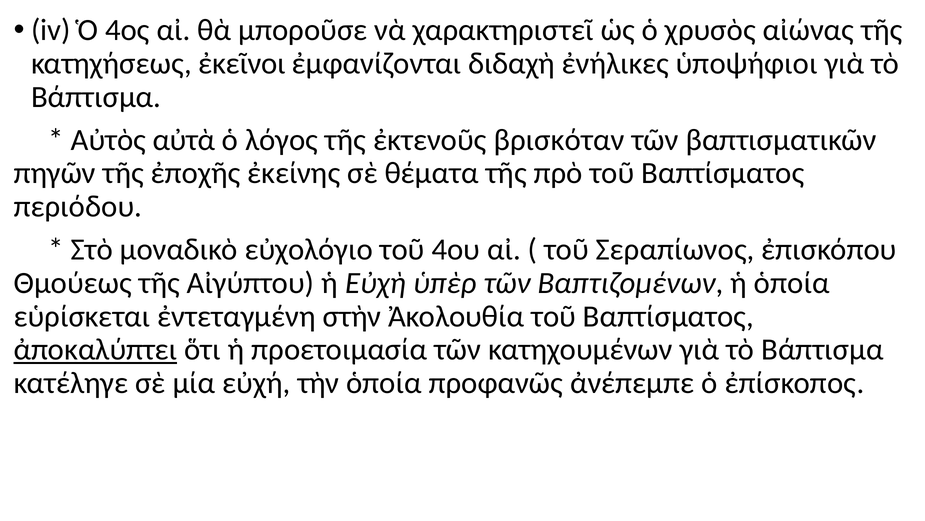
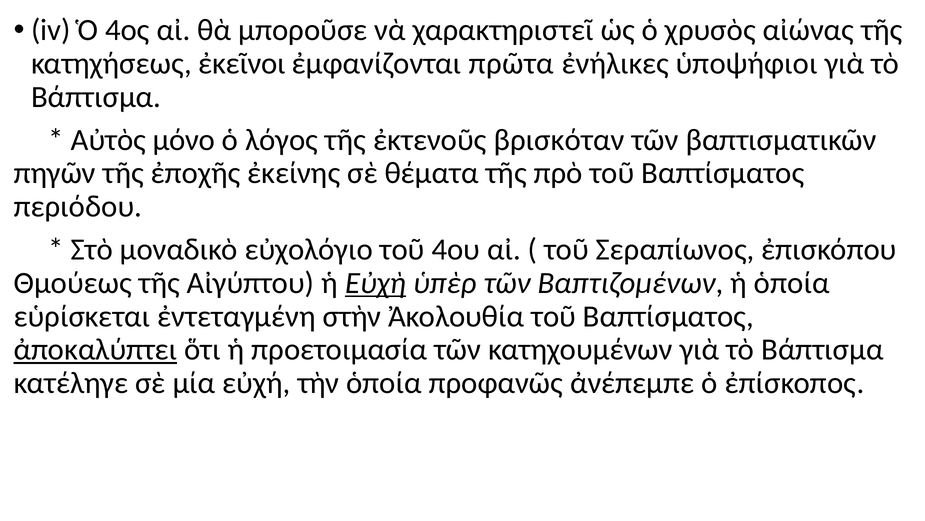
διδαχὴ: διδαχὴ -> πρῶτα
αὐτὰ: αὐτὰ -> μόνο
Εὐχὴ underline: none -> present
